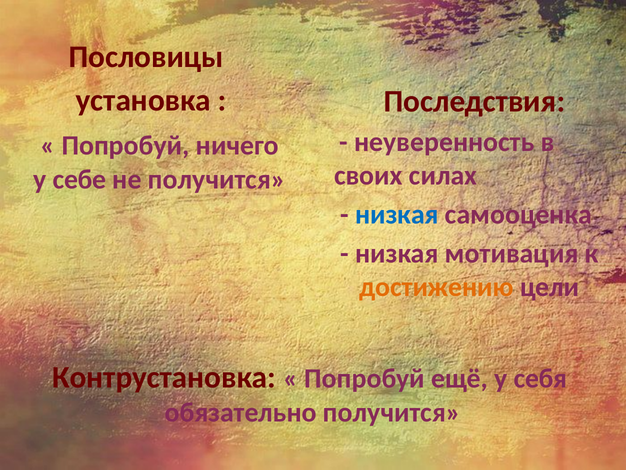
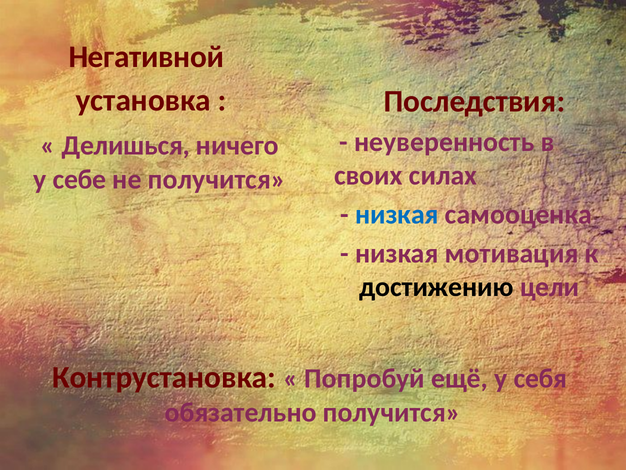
Пословицы: Пословицы -> Негативной
Попробуй at (126, 146): Попробуй -> Делишься
достижению colour: orange -> black
